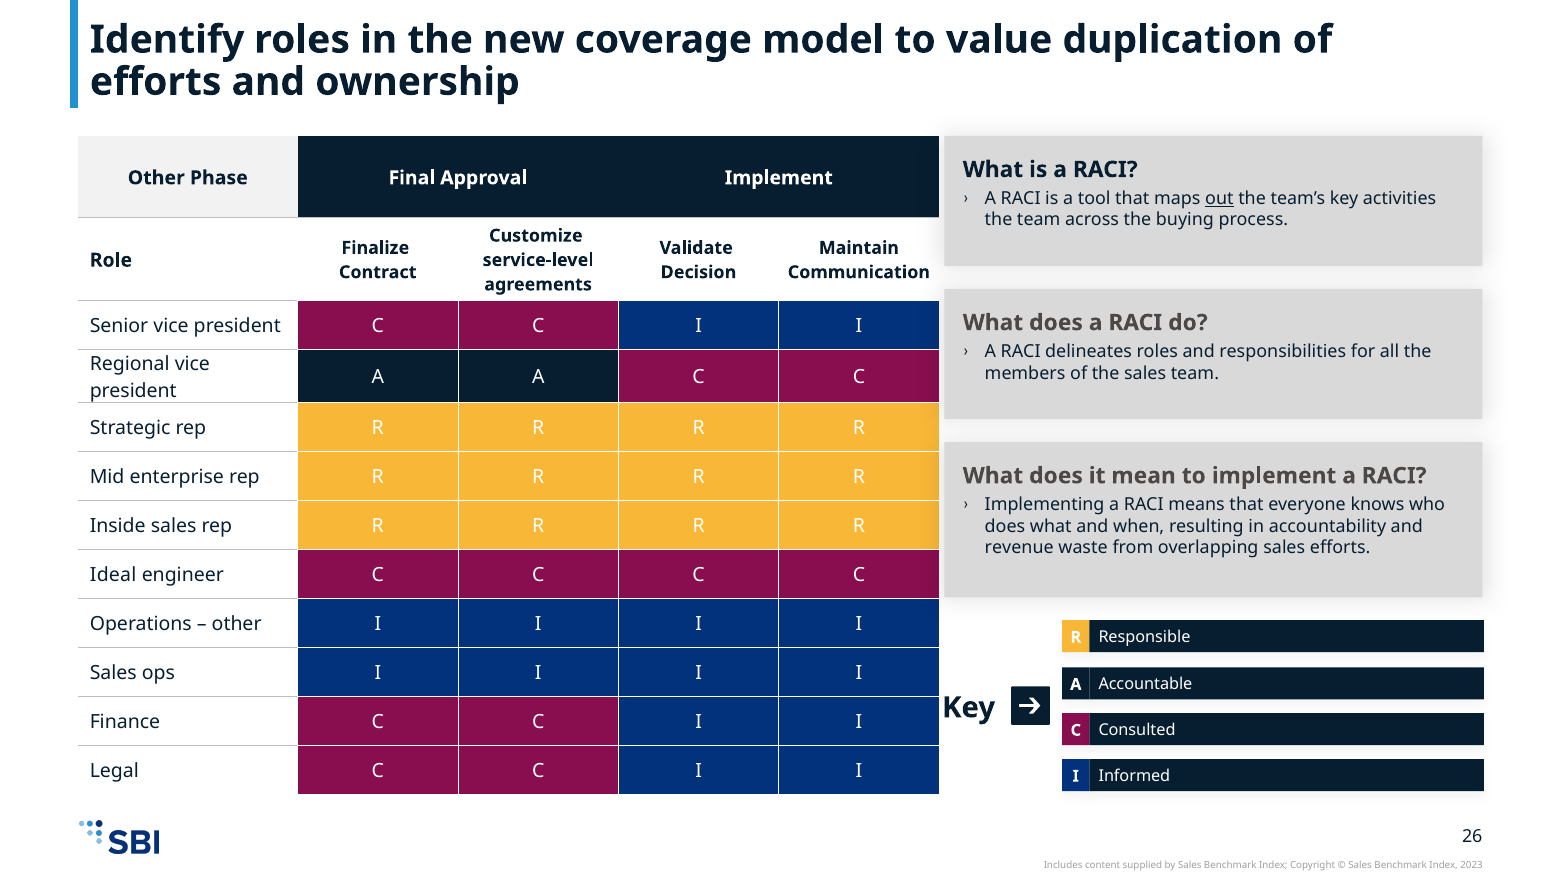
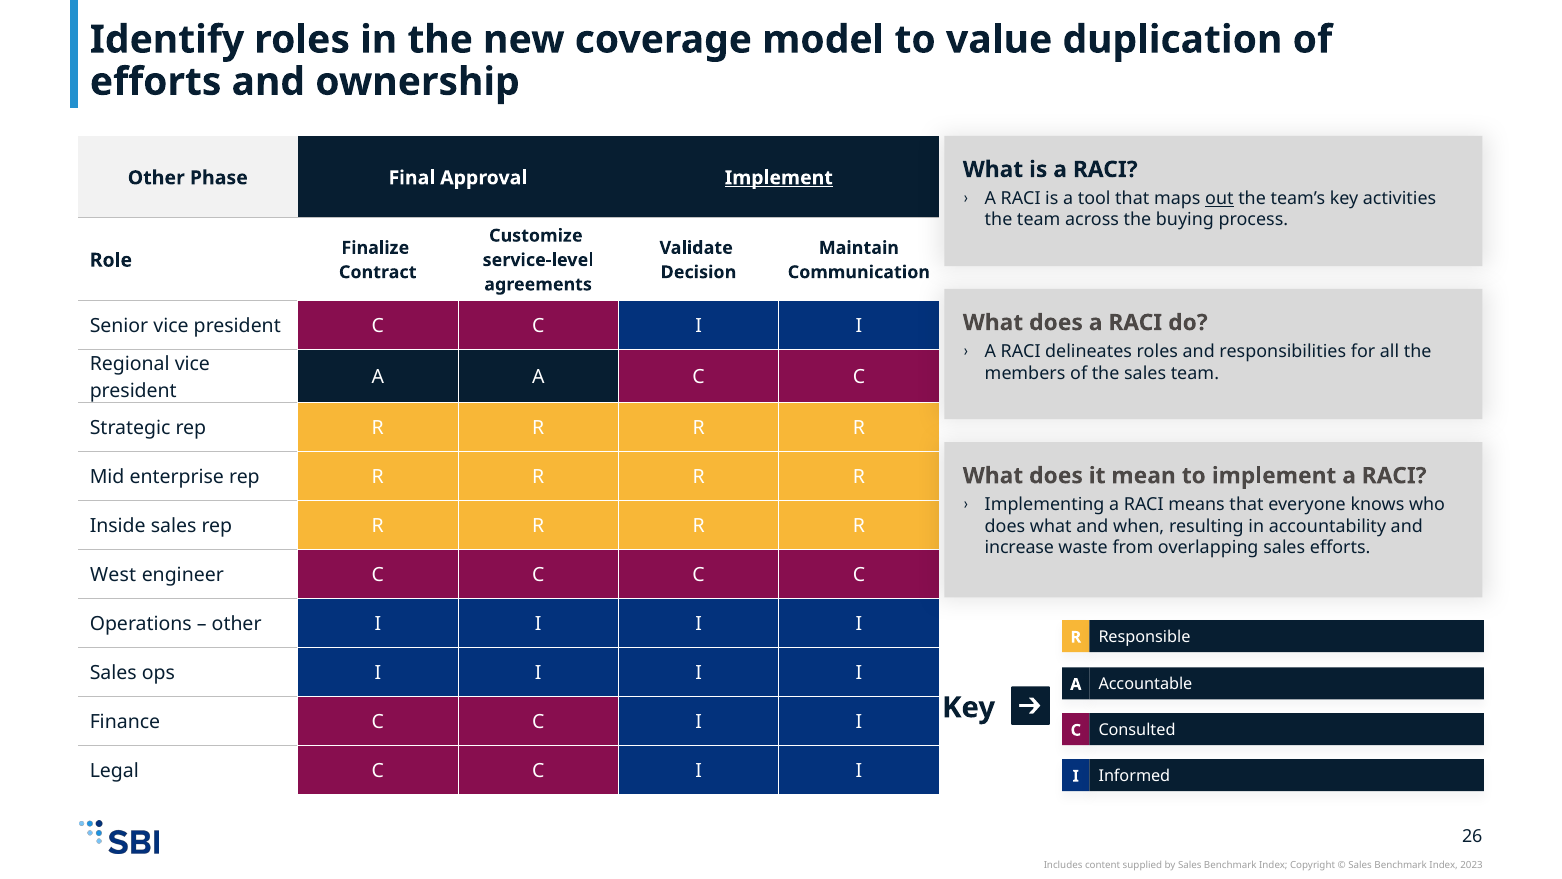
Implement at (779, 178) underline: none -> present
revenue: revenue -> increase
Ideal: Ideal -> West
